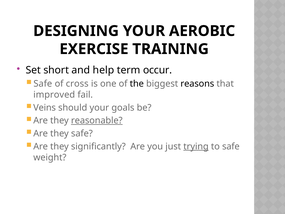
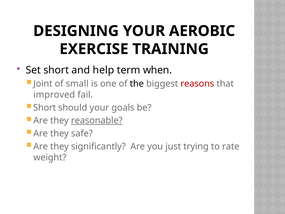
occur: occur -> when
Safe at (43, 84): Safe -> Joint
cross: cross -> small
reasons colour: black -> red
Veins at (45, 107): Veins -> Short
trying underline: present -> none
to safe: safe -> rate
